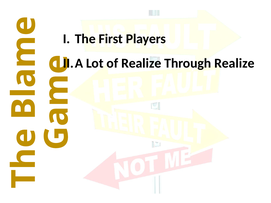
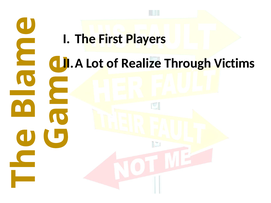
Through Realize: Realize -> Victims
